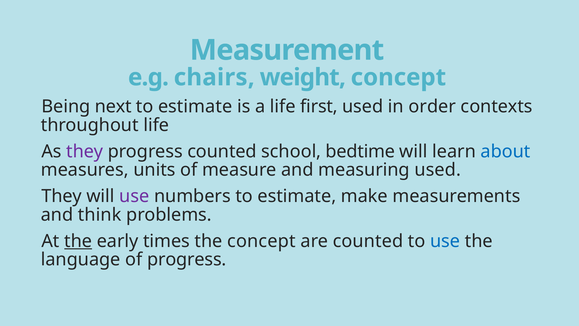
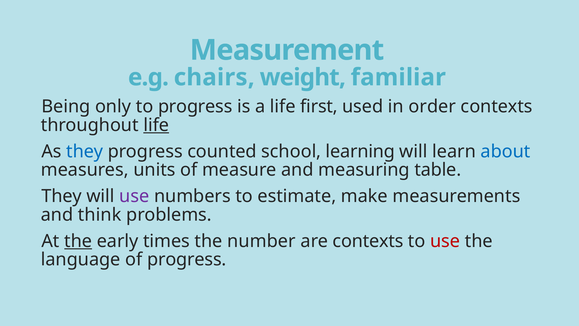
weight concept: concept -> familiar
next: next -> only
estimate at (195, 107): estimate -> progress
life at (156, 125) underline: none -> present
they at (85, 151) colour: purple -> blue
bedtime: bedtime -> learning
measuring used: used -> table
the concept: concept -> number
are counted: counted -> contexts
use at (445, 241) colour: blue -> red
